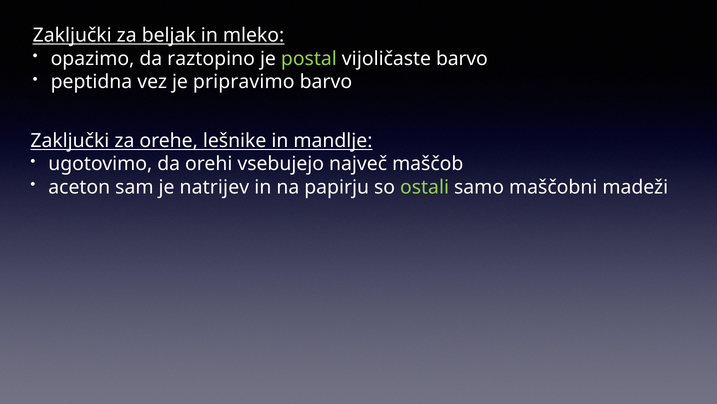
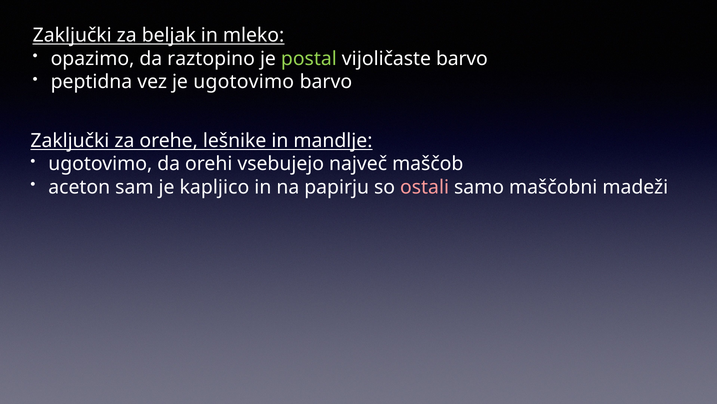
je pripravimo: pripravimo -> ugotovimo
natrijev: natrijev -> kapljico
ostali colour: light green -> pink
